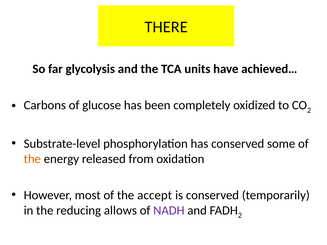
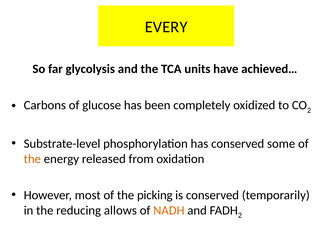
THERE: THERE -> EVERY
accept: accept -> picking
NADH colour: purple -> orange
